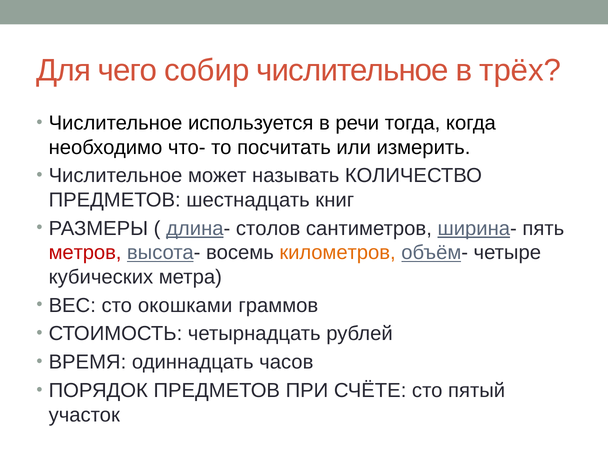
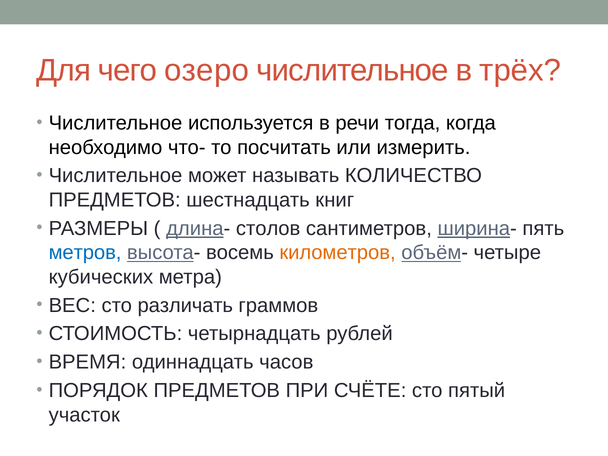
собир: собир -> озеро
метров colour: red -> blue
окошками: окошками -> различать
